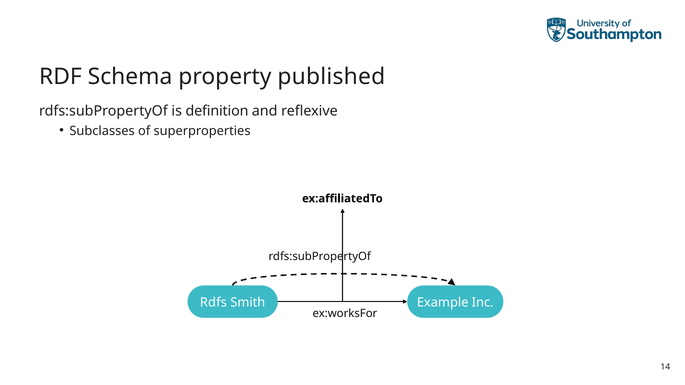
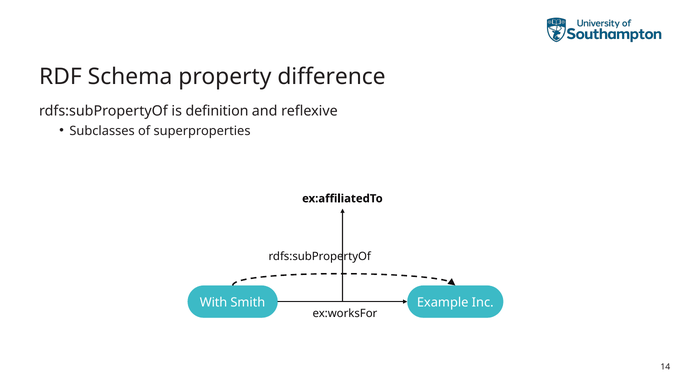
published: published -> difference
Rdfs: Rdfs -> With
